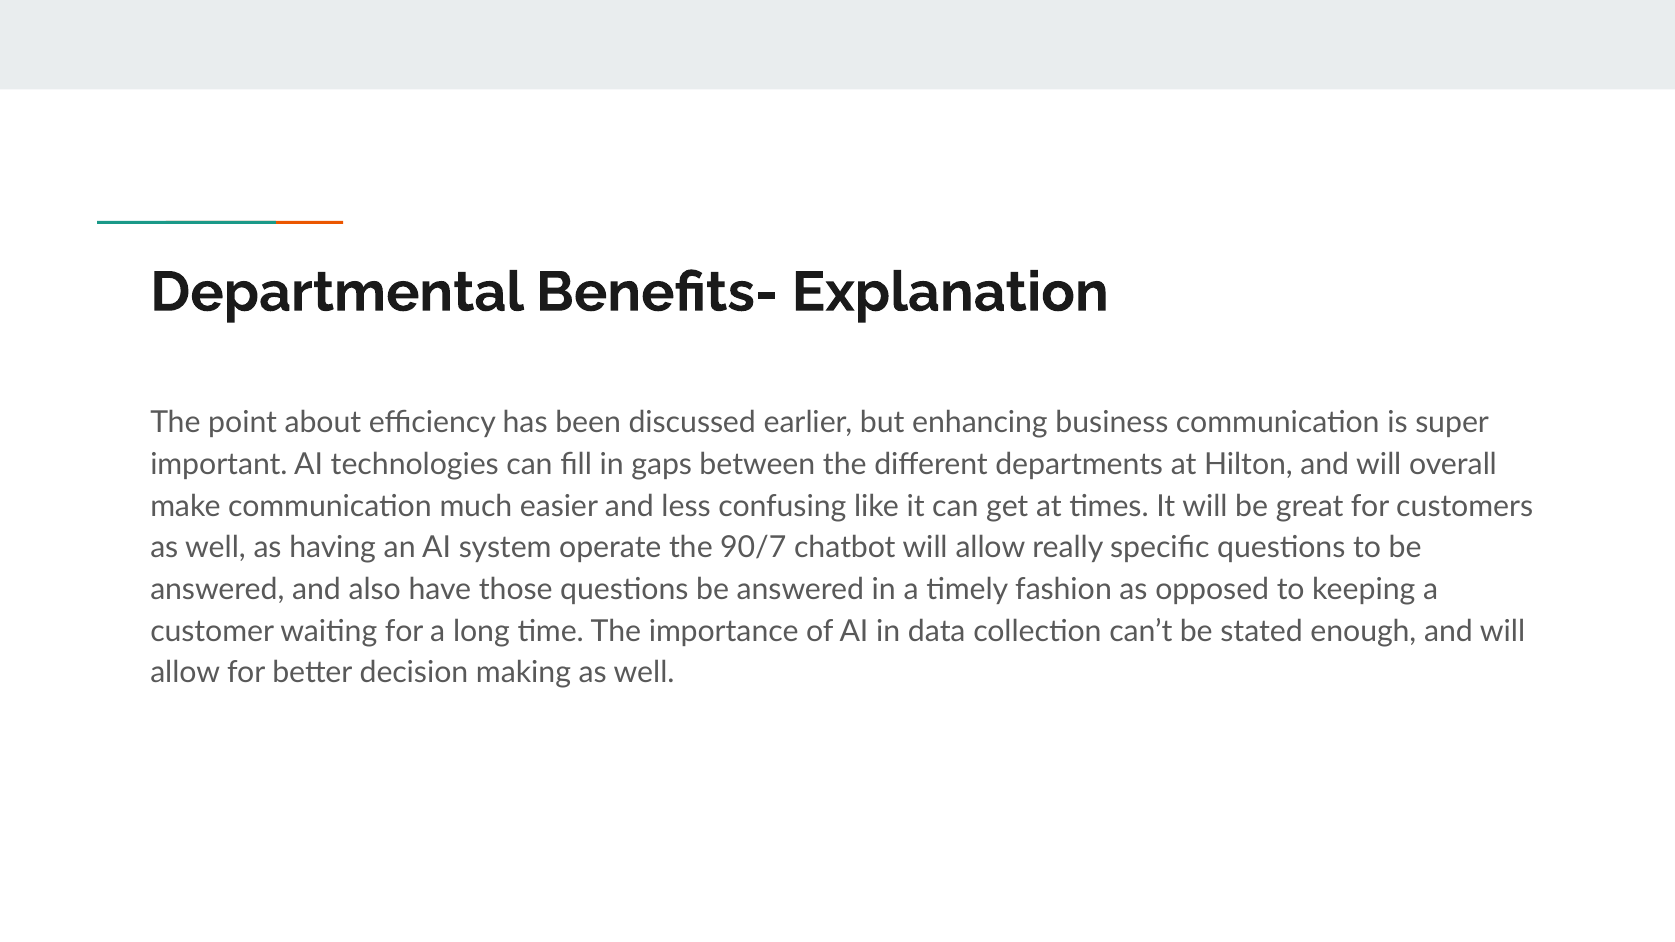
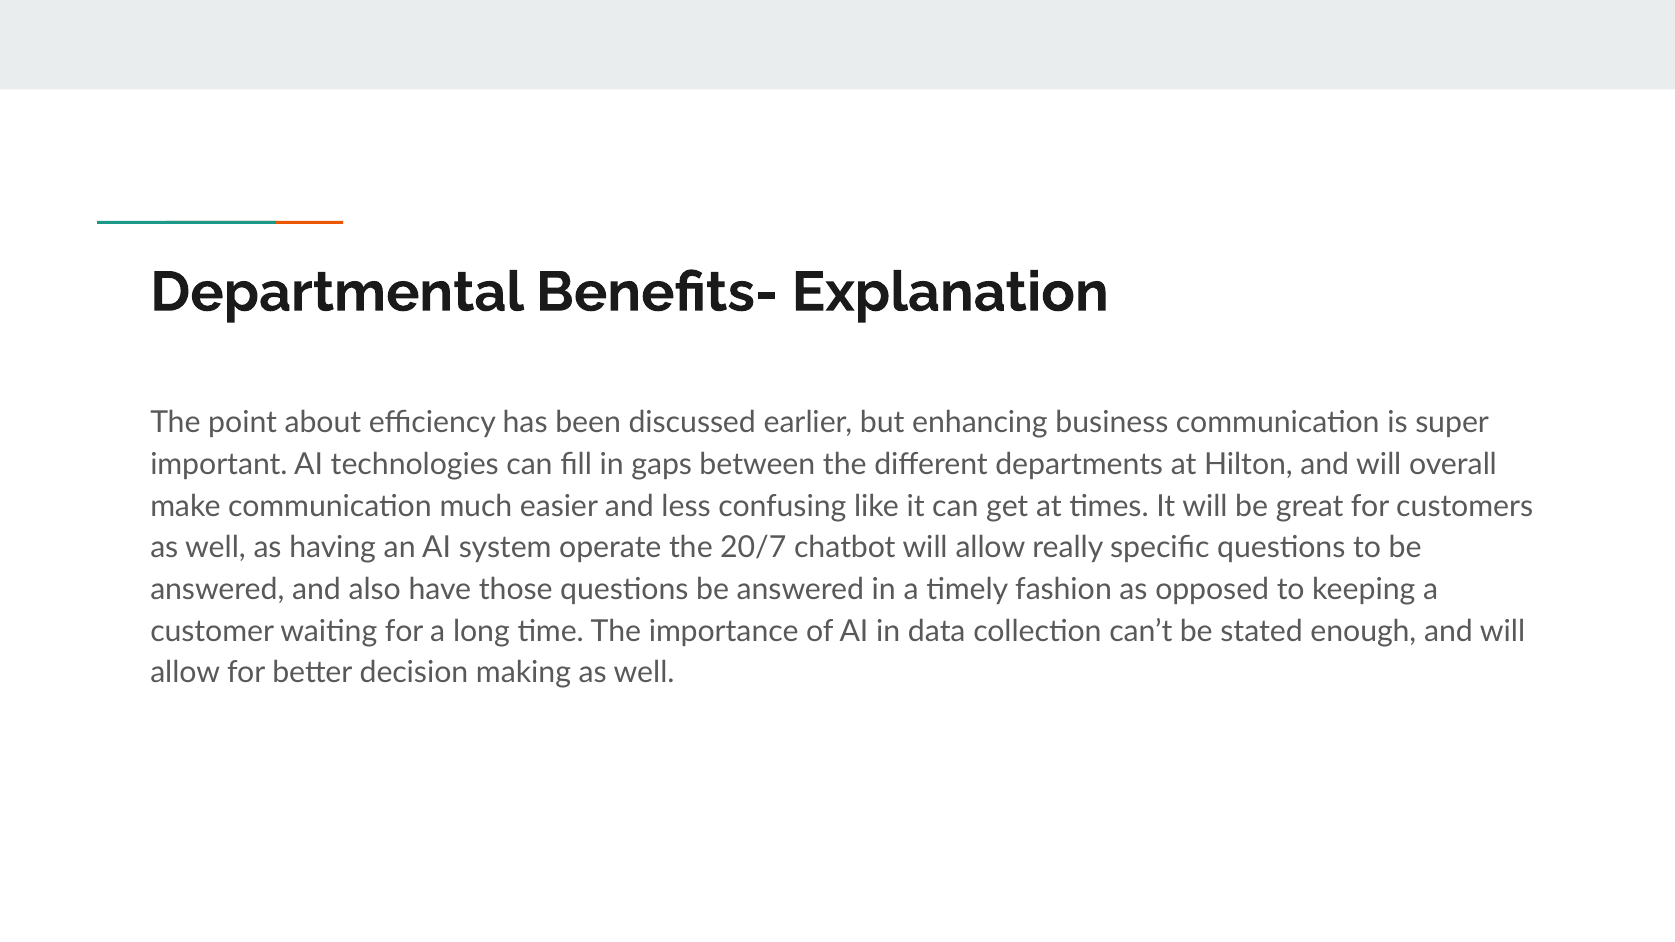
90/7: 90/7 -> 20/7
